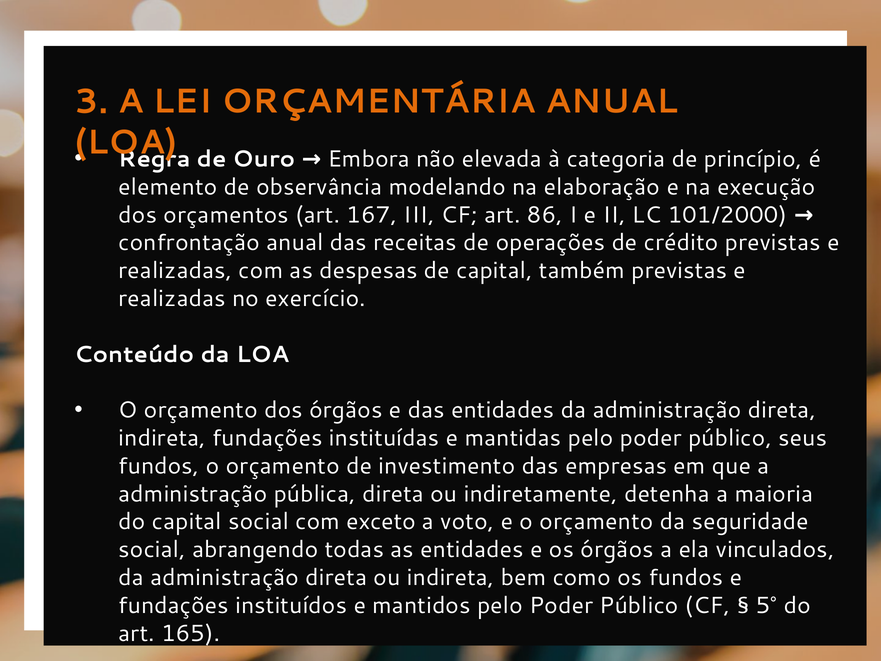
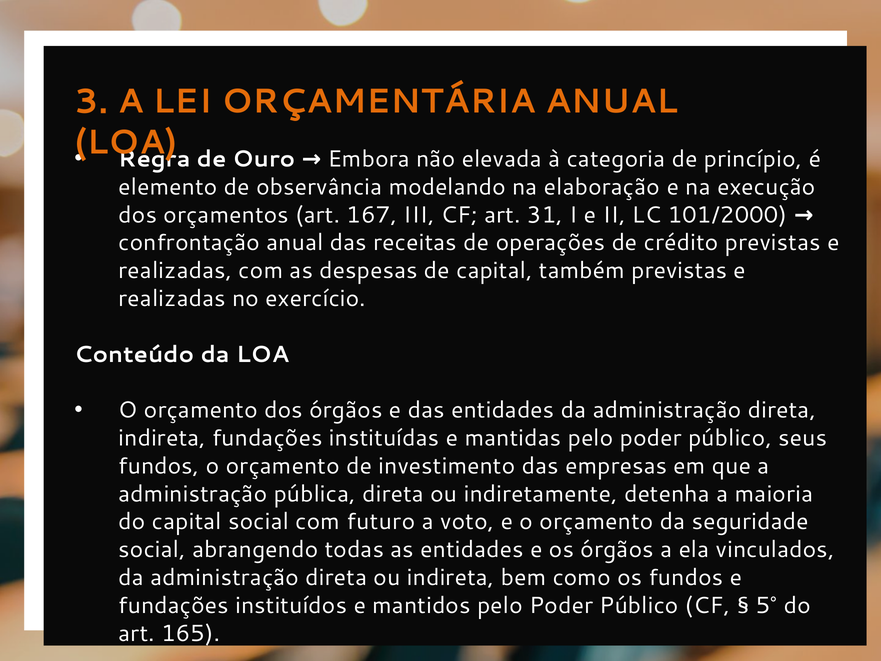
86: 86 -> 31
exceto: exceto -> futuro
